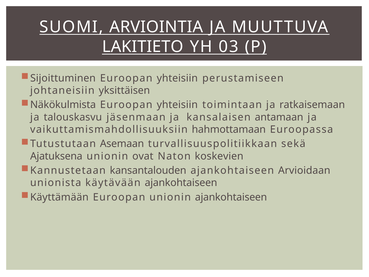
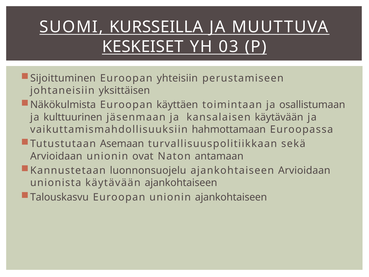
ARVIOINTIA: ARVIOINTIA -> KURSSEILLA
LAKITIETO: LAKITIETO -> KESKEISET
yhteisiin at (177, 105): yhteisiin -> käyttäen
ratkaisemaan: ratkaisemaan -> osallistumaan
talouskasvu: talouskasvu -> kulttuurinen
kansalaisen antamaan: antamaan -> käytävään
Ajatuksena at (56, 156): Ajatuksena -> Arvioidaan
koskevien: koskevien -> antamaan
kansantalouden: kansantalouden -> luonnonsuojelu
Käyttämään: Käyttämään -> Talouskasvu
